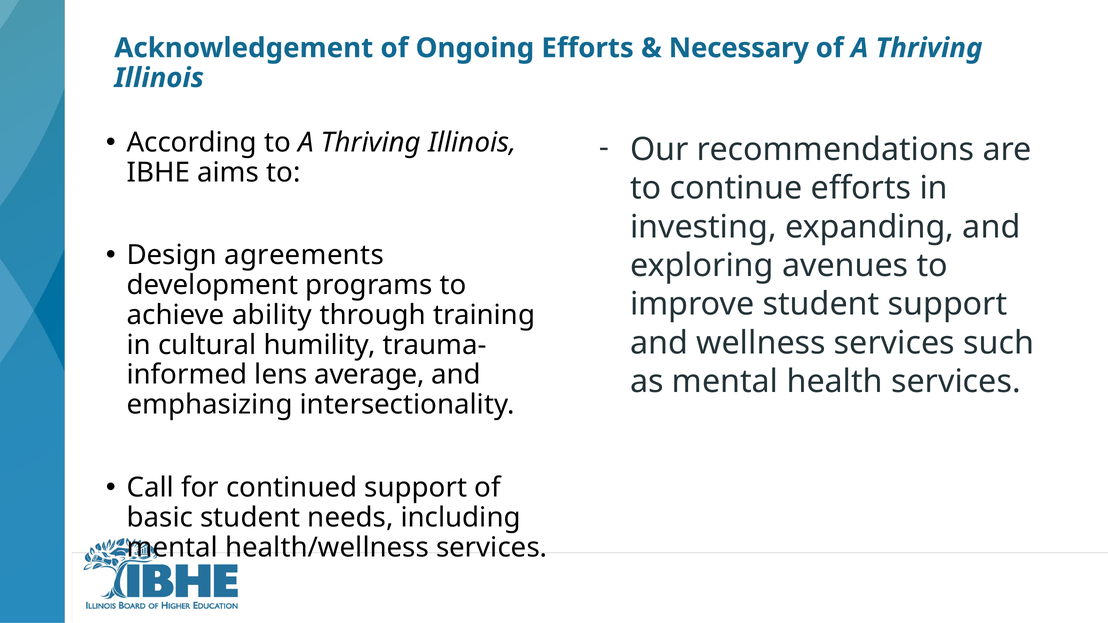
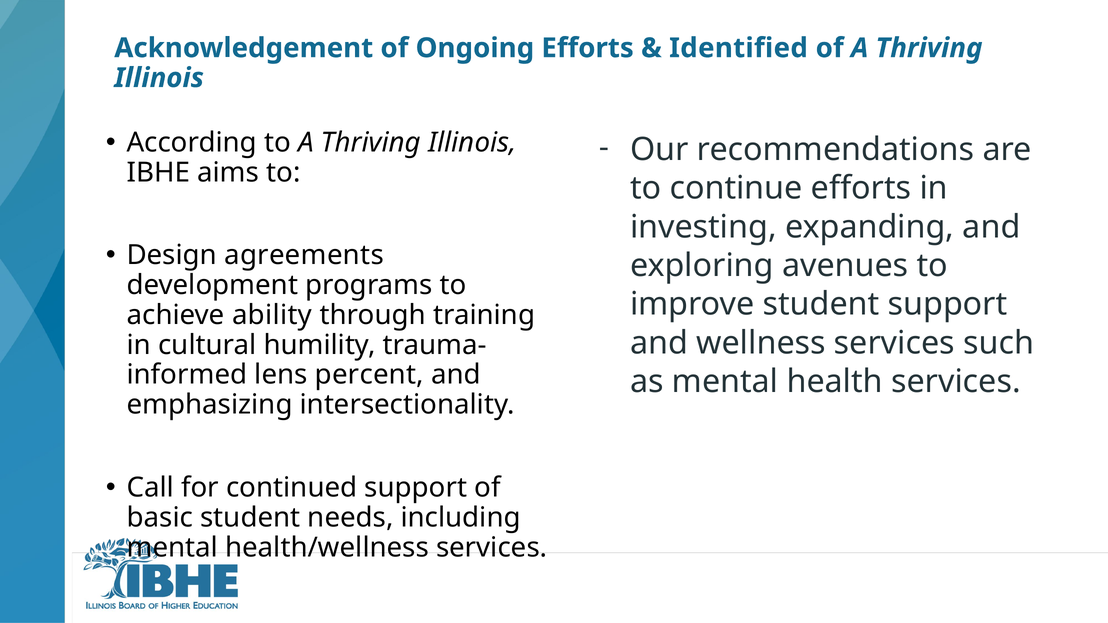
Necessary: Necessary -> Identified
average: average -> percent
